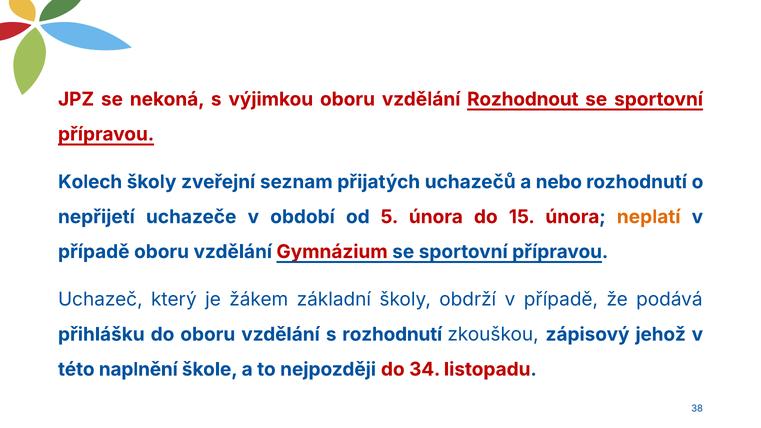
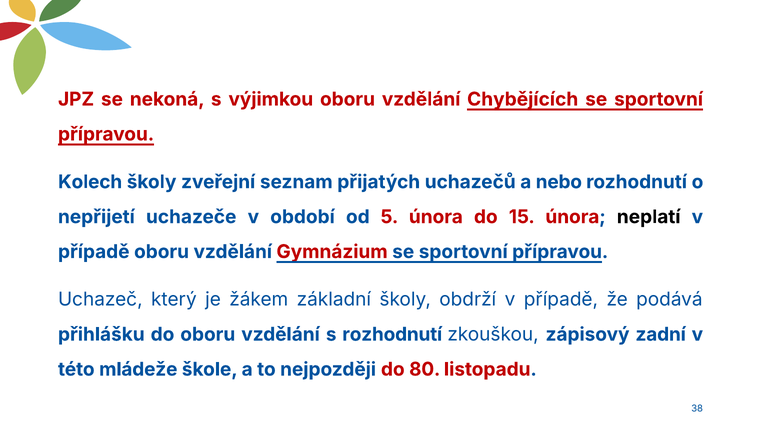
Rozhodnout: Rozhodnout -> Chybějících
neplatí colour: orange -> black
jehož: jehož -> zadní
naplnění: naplnění -> mládeže
34: 34 -> 80
